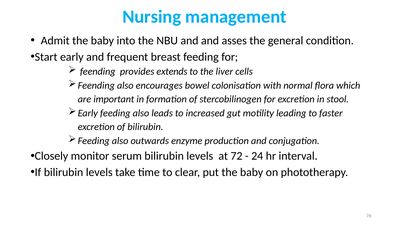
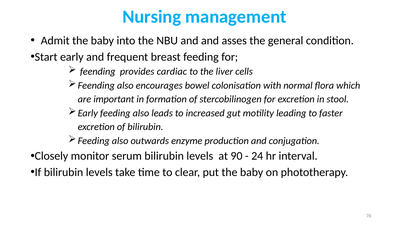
extends: extends -> cardiac
72: 72 -> 90
